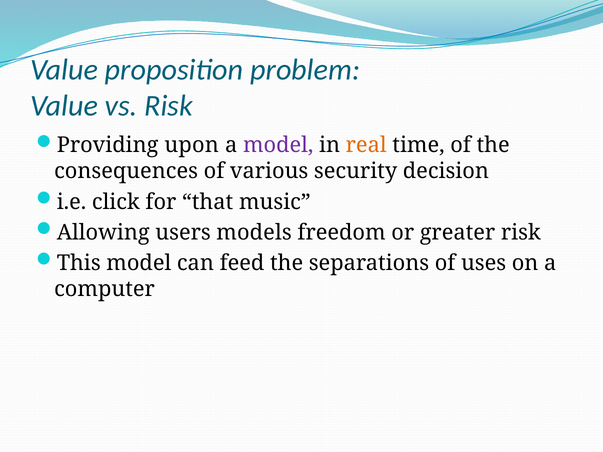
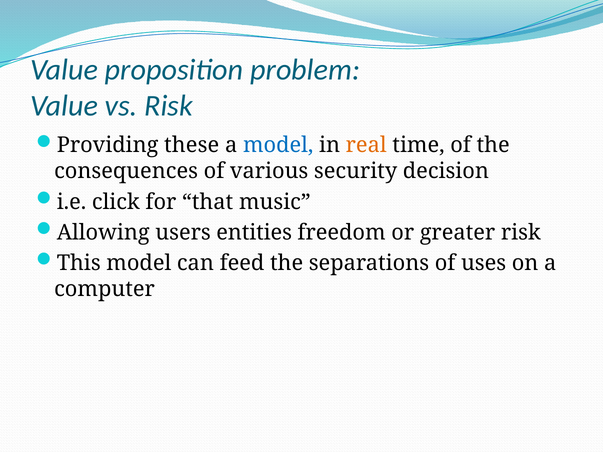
upon: upon -> these
model at (278, 145) colour: purple -> blue
models: models -> entities
